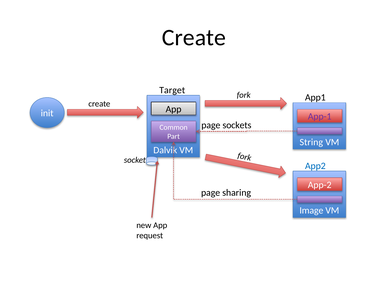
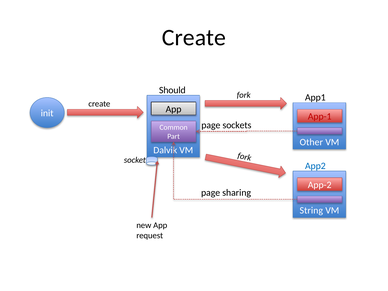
Target: Target -> Should
App-1 colour: purple -> red
String: String -> Other
Image: Image -> String
